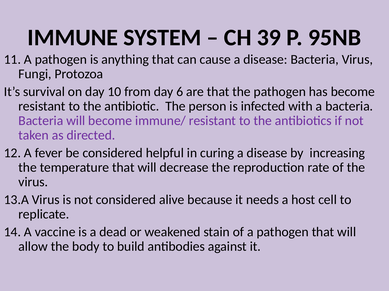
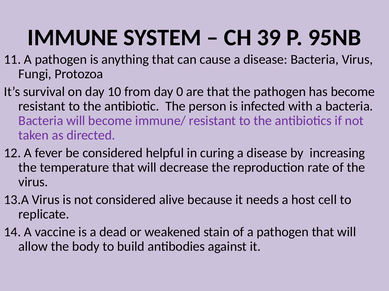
6: 6 -> 0
